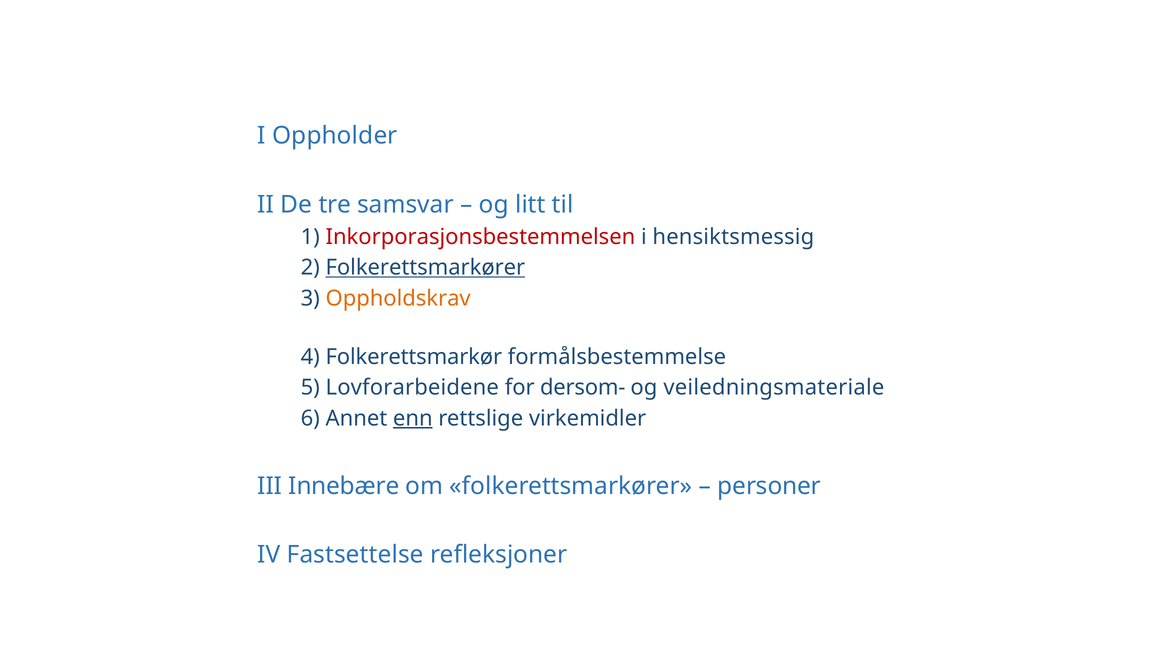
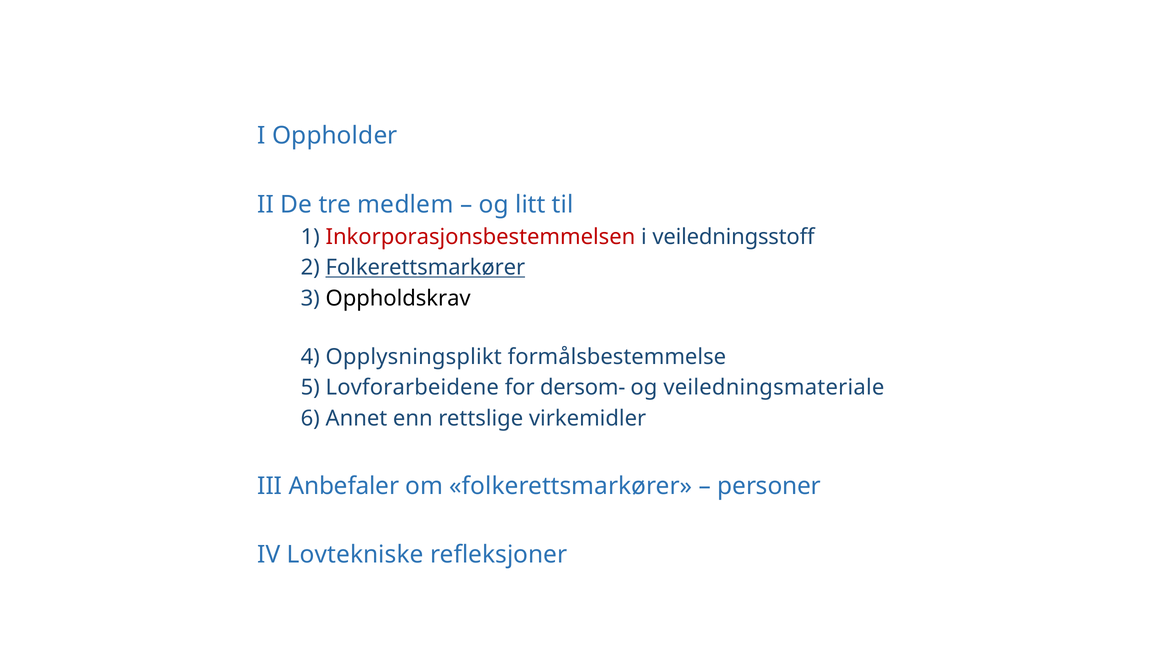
samsvar: samsvar -> medlem
hensiktsmessig: hensiktsmessig -> veiledningsstoff
Oppholdskrav colour: orange -> black
Folkerettsmarkør: Folkerettsmarkør -> Opplysningsplikt
enn underline: present -> none
Innebære: Innebære -> Anbefaler
Fastsettelse: Fastsettelse -> Lovtekniske
